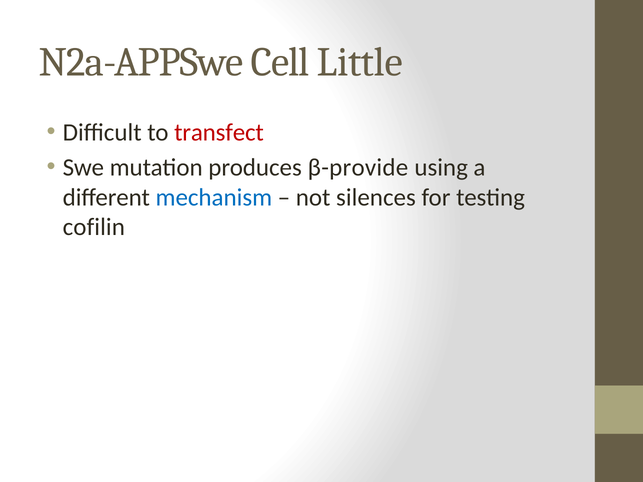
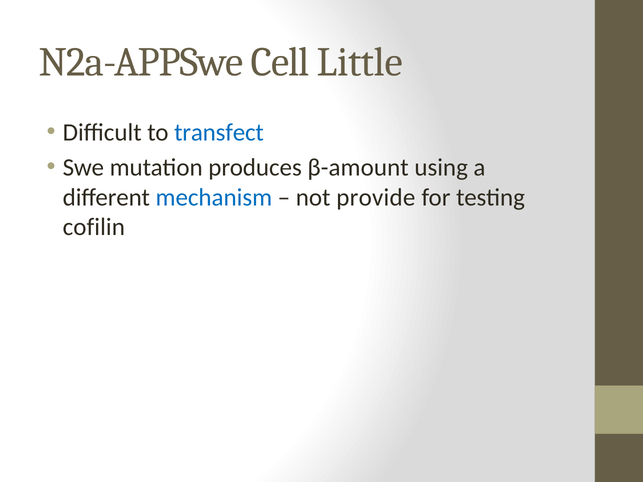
transfect colour: red -> blue
β-provide: β-provide -> β-amount
silences: silences -> provide
